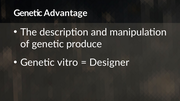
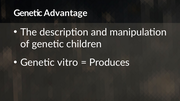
produce: produce -> children
Designer: Designer -> Produces
